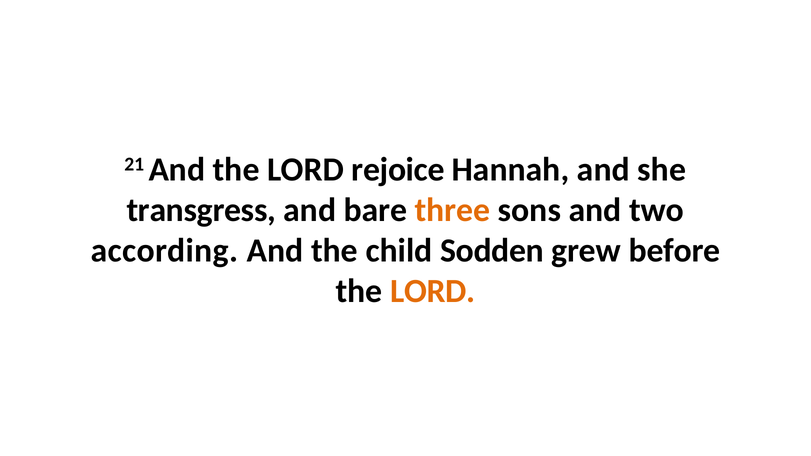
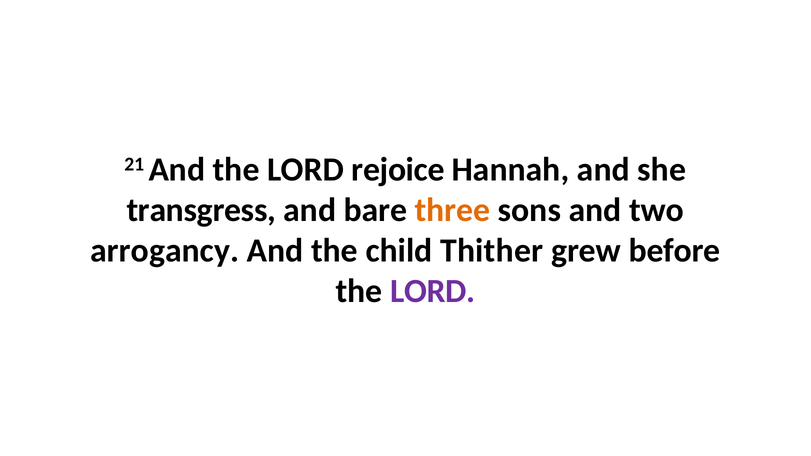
according: according -> arrogancy
Sodden: Sodden -> Thither
LORD at (433, 291) colour: orange -> purple
